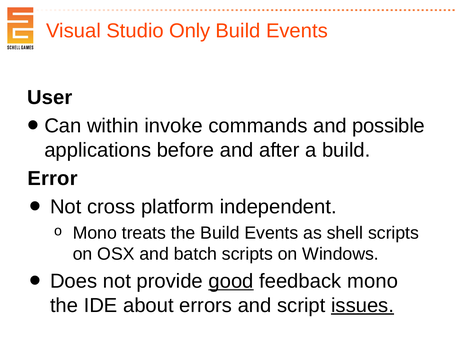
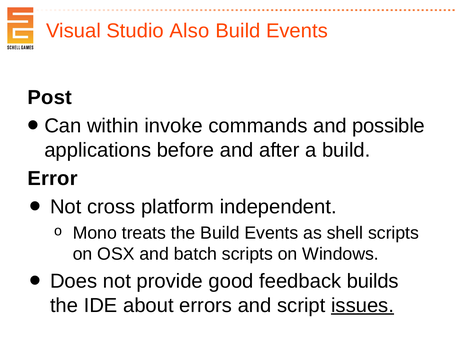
Only: Only -> Also
User: User -> Post
good underline: present -> none
feedback mono: mono -> builds
